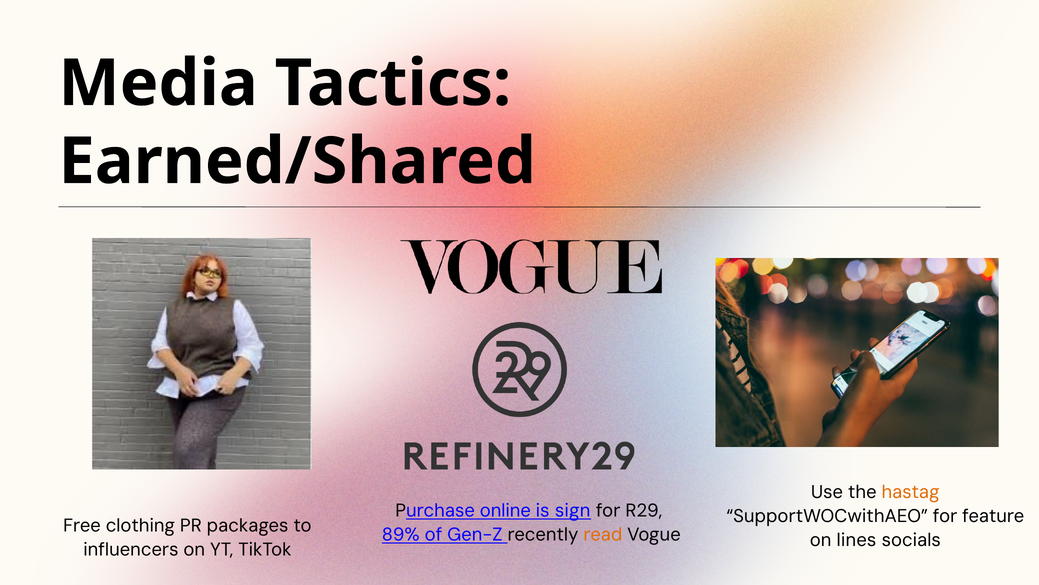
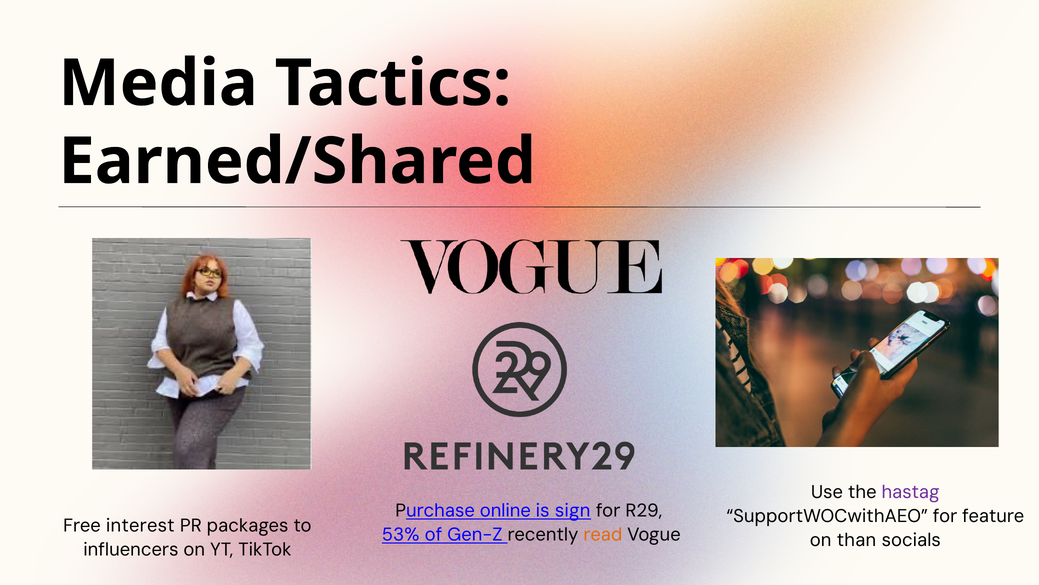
hastag colour: orange -> purple
clothing: clothing -> interest
89%: 89% -> 53%
lines: lines -> than
